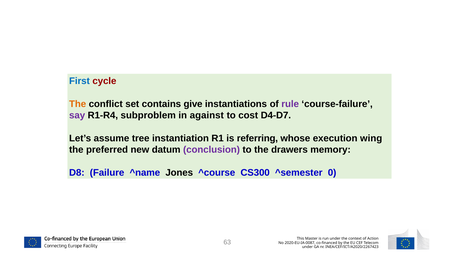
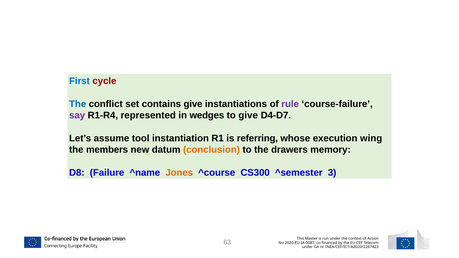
The at (78, 104) colour: orange -> blue
subproblem: subproblem -> represented
against: against -> wedges
to cost: cost -> give
tree: tree -> tool
preferred: preferred -> members
conclusion colour: purple -> orange
Jones colour: black -> orange
0: 0 -> 3
